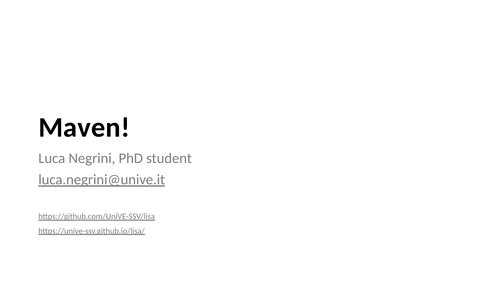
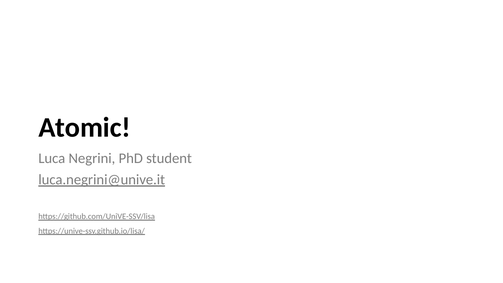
Maven: Maven -> Atomic
